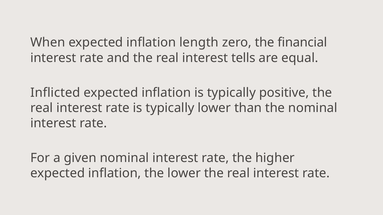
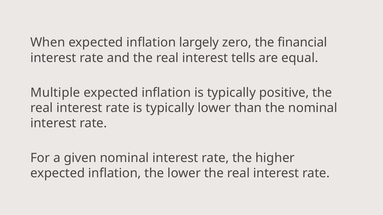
length: length -> largely
Inflicted: Inflicted -> Multiple
